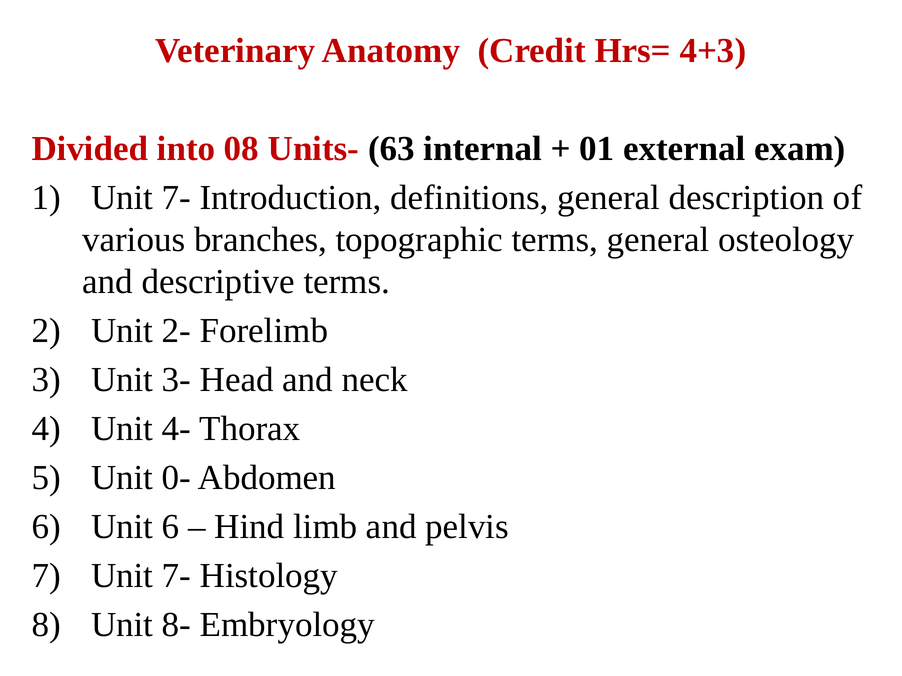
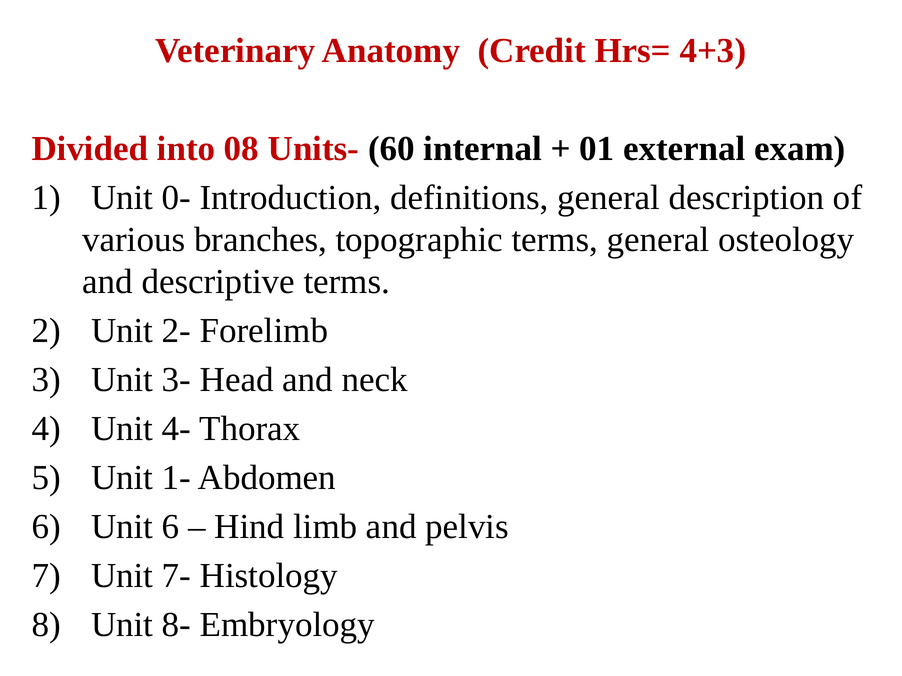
63: 63 -> 60
7- at (177, 198): 7- -> 0-
0-: 0- -> 1-
